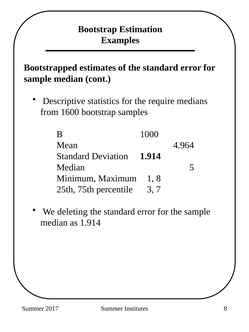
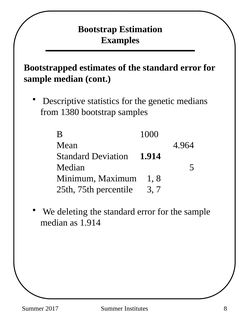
require: require -> genetic
1600: 1600 -> 1380
